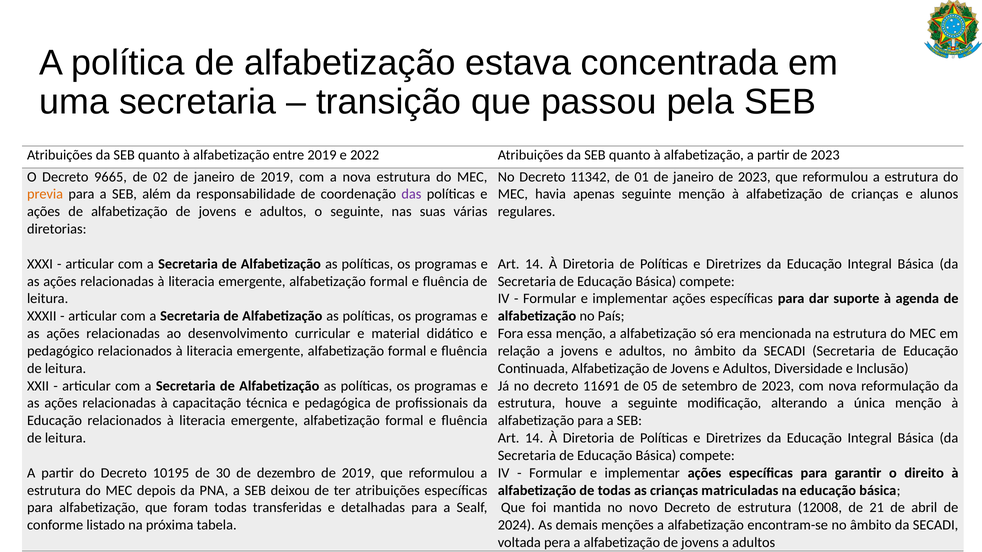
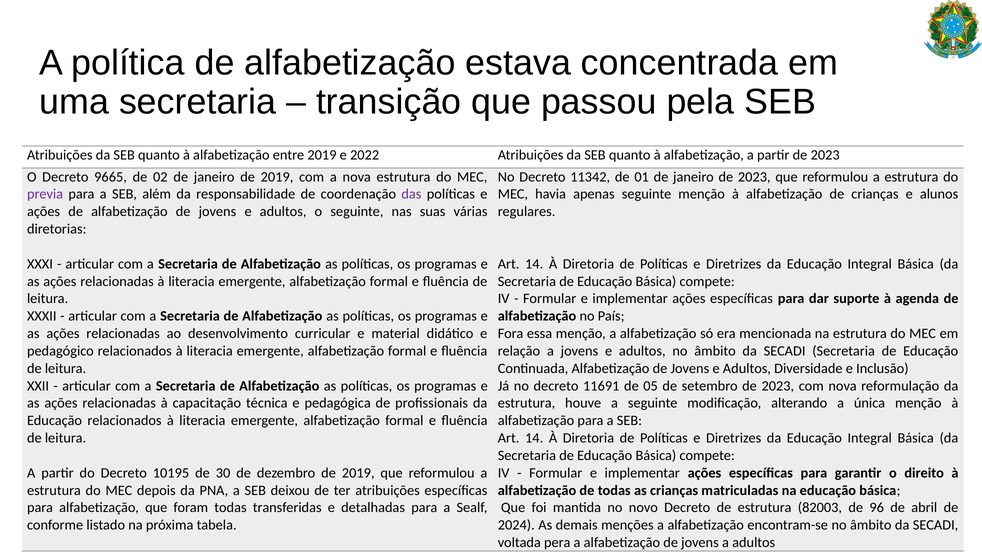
previa colour: orange -> purple
12008: 12008 -> 82003
21: 21 -> 96
